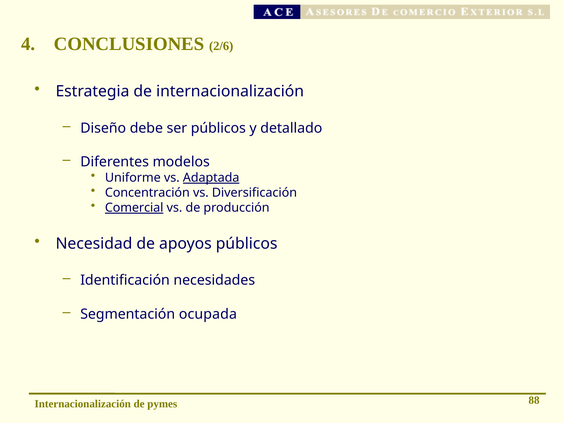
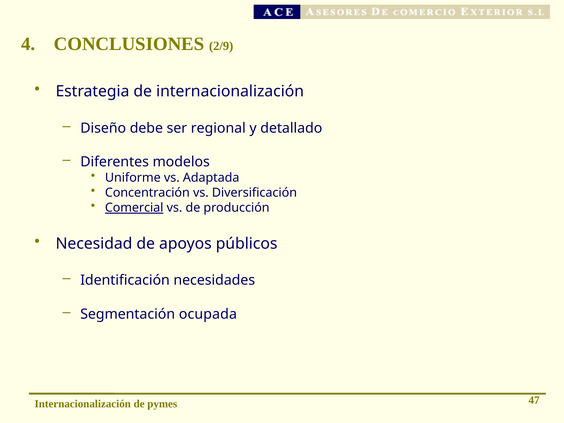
2/6: 2/6 -> 2/9
ser públicos: públicos -> regional
Adaptada underline: present -> none
88: 88 -> 47
